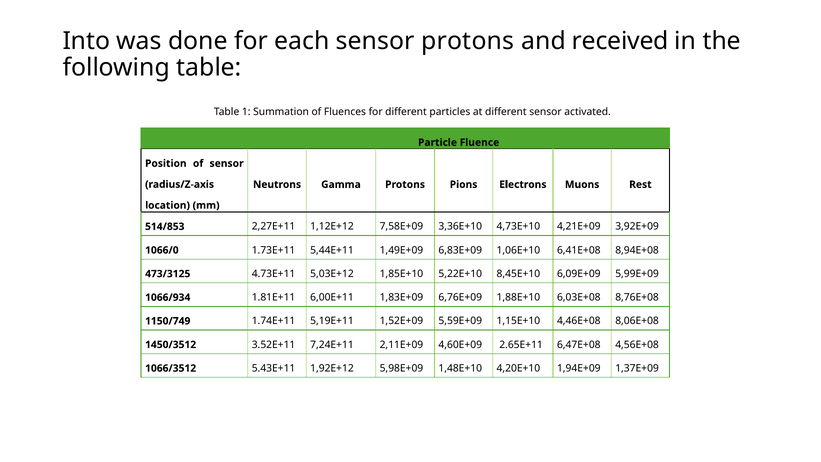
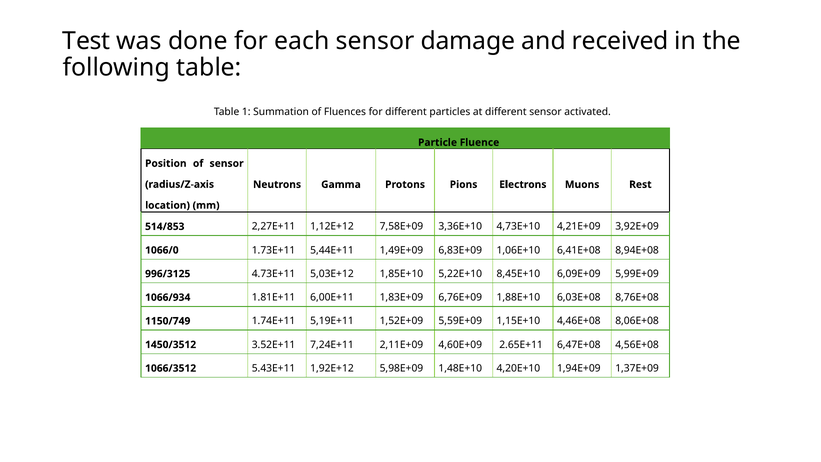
Into: Into -> Test
sensor protons: protons -> damage
473/3125: 473/3125 -> 996/3125
